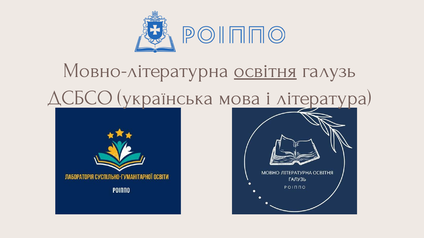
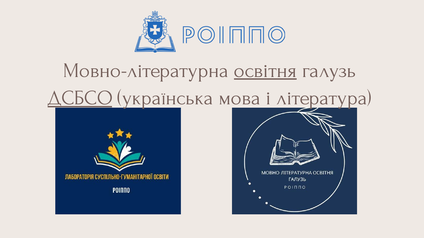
ДСБСО underline: none -> present
